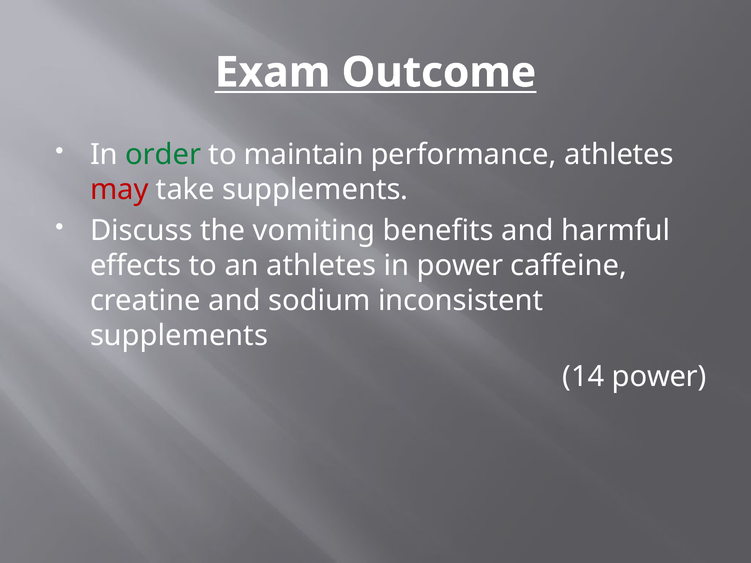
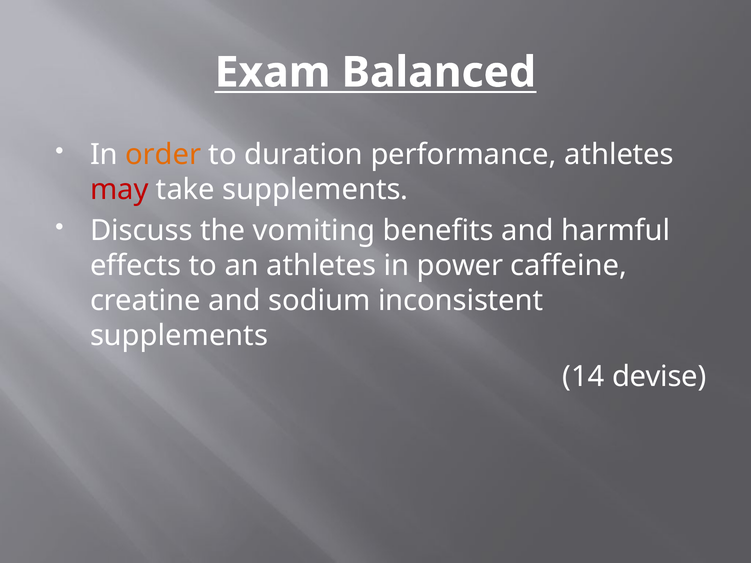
Outcome: Outcome -> Balanced
order colour: green -> orange
maintain: maintain -> duration
14 power: power -> devise
